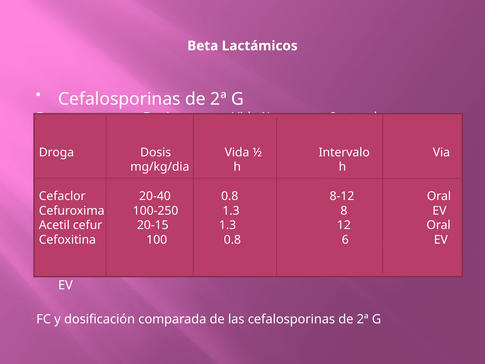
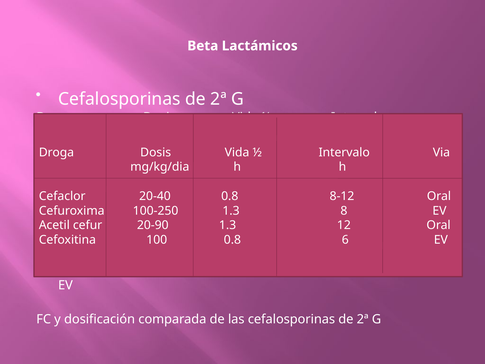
20-15: 20-15 -> 20-90
